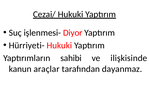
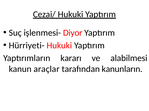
sahibi: sahibi -> kararı
ilişkisinde: ilişkisinde -> alabilmesi
dayanmaz: dayanmaz -> kanunların
